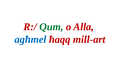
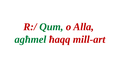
agħmel colour: blue -> green
